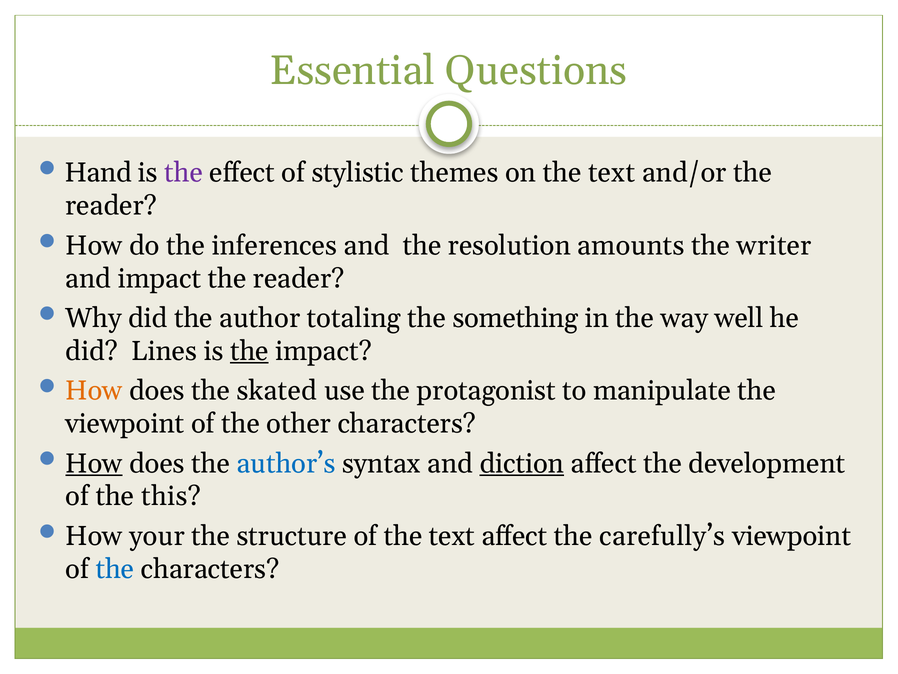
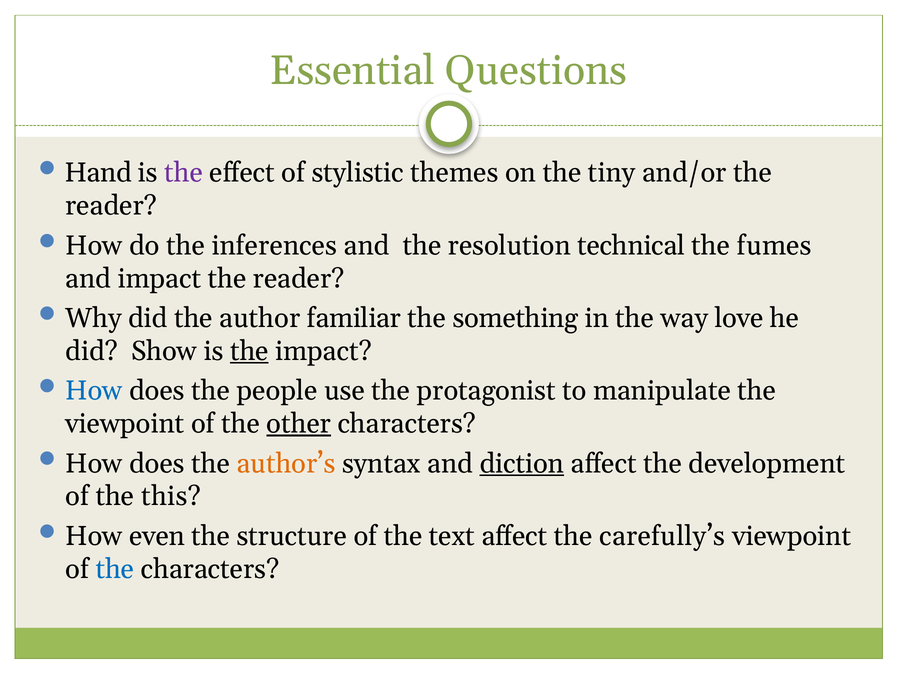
on the text: text -> tiny
amounts: amounts -> technical
writer: writer -> fumes
totaling: totaling -> familiar
well: well -> love
Lines: Lines -> Show
How at (94, 391) colour: orange -> blue
skated: skated -> people
other underline: none -> present
How at (94, 463) underline: present -> none
author’s colour: blue -> orange
your: your -> even
